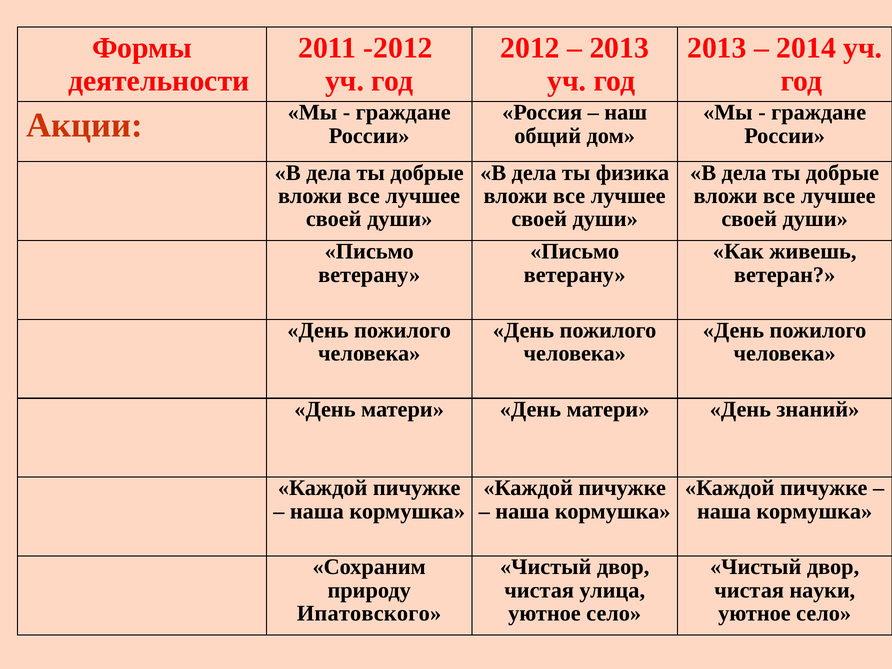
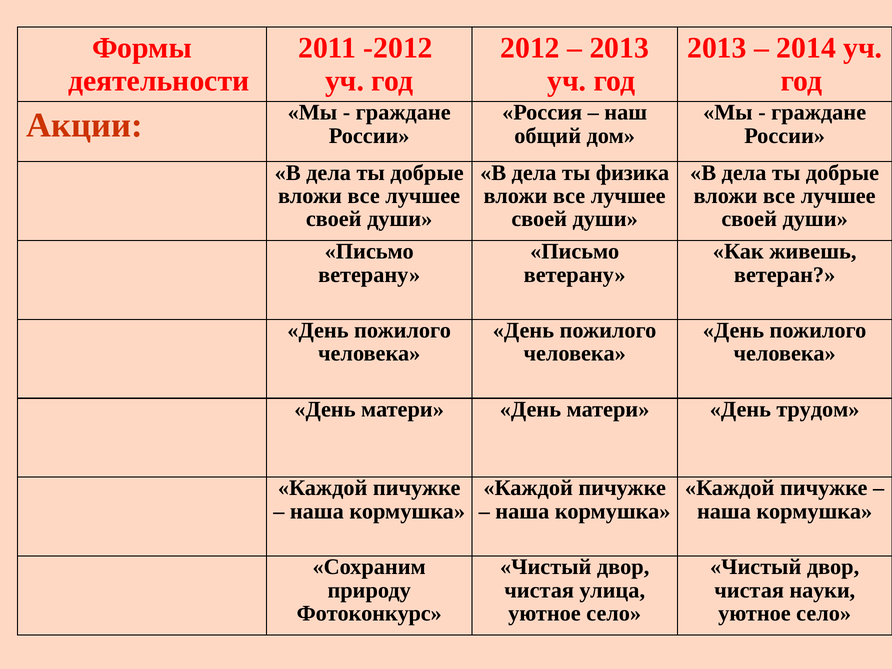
знаний: знаний -> трудом
Ипатовского: Ипатовского -> Фотоконкурс
